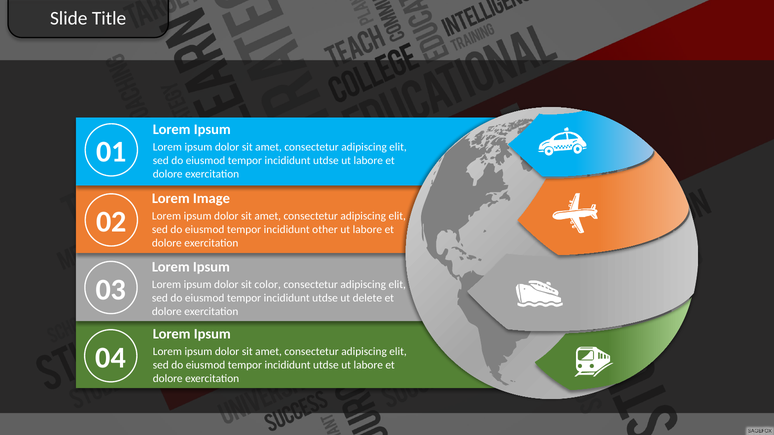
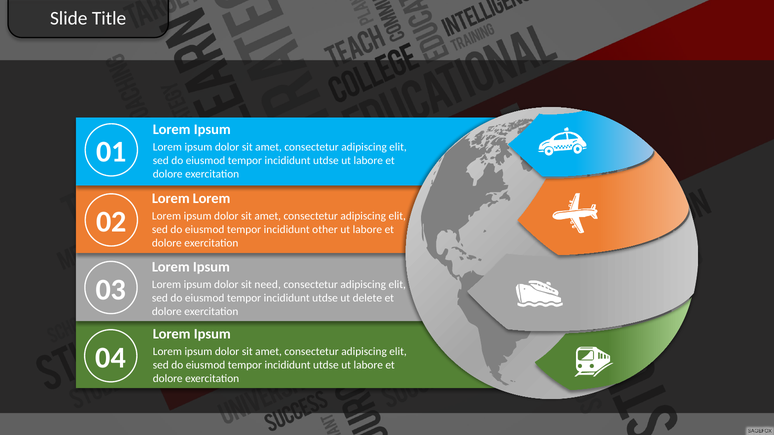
Image at (211, 199): Image -> Lorem
color: color -> need
